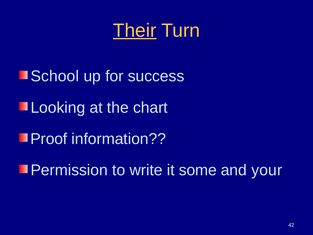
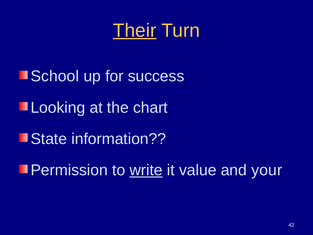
Proof: Proof -> State
write underline: none -> present
some: some -> value
